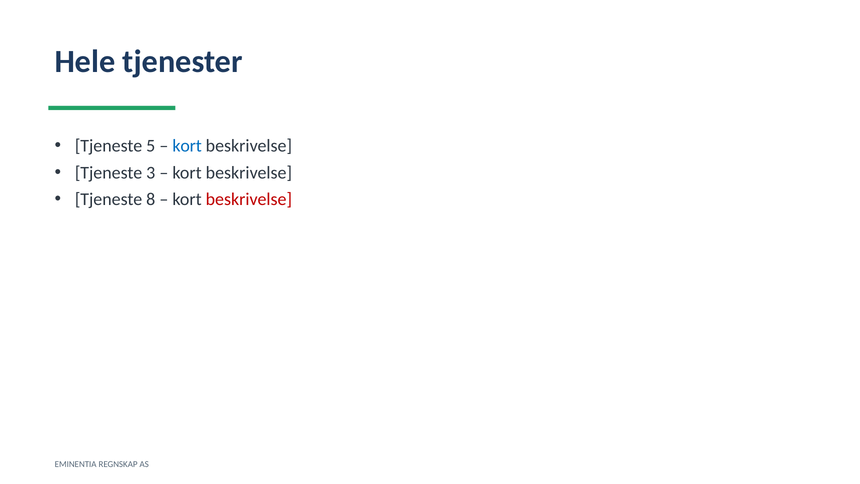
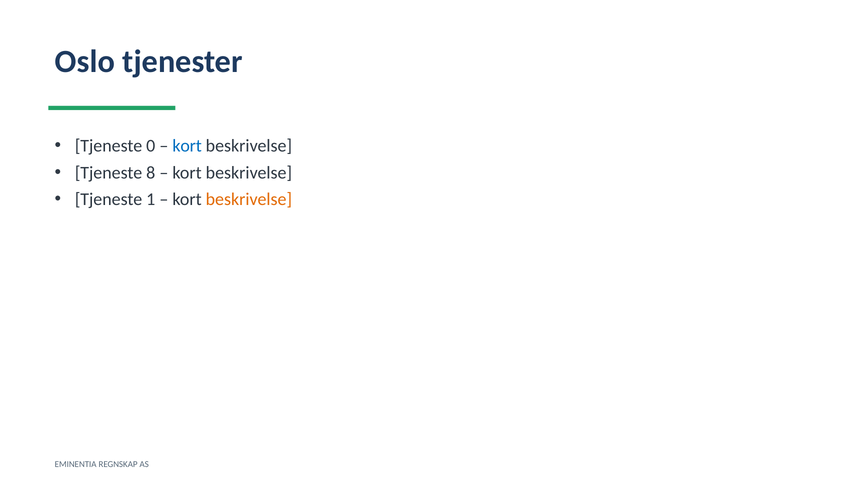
Hele: Hele -> Oslo
5: 5 -> 0
3: 3 -> 8
8: 8 -> 1
beskrivelse at (249, 199) colour: red -> orange
